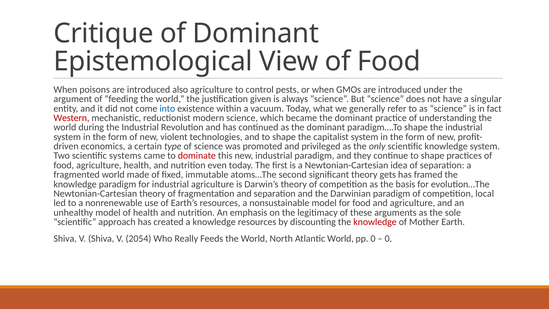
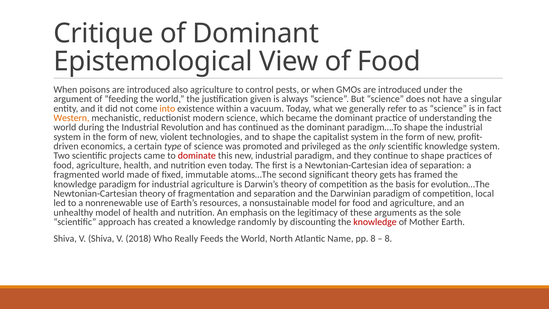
into colour: blue -> orange
Western colour: red -> orange
systems: systems -> projects
knowledge resources: resources -> randomly
2054: 2054 -> 2018
Atlantic World: World -> Name
pp 0: 0 -> 8
0 at (388, 238): 0 -> 8
